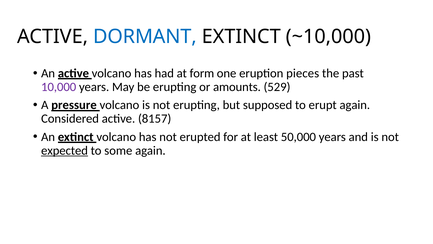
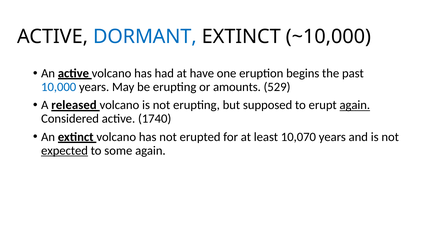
form: form -> have
pieces: pieces -> begins
10,000 colour: purple -> blue
pressure: pressure -> released
again at (355, 105) underline: none -> present
8157: 8157 -> 1740
50,000: 50,000 -> 10,070
